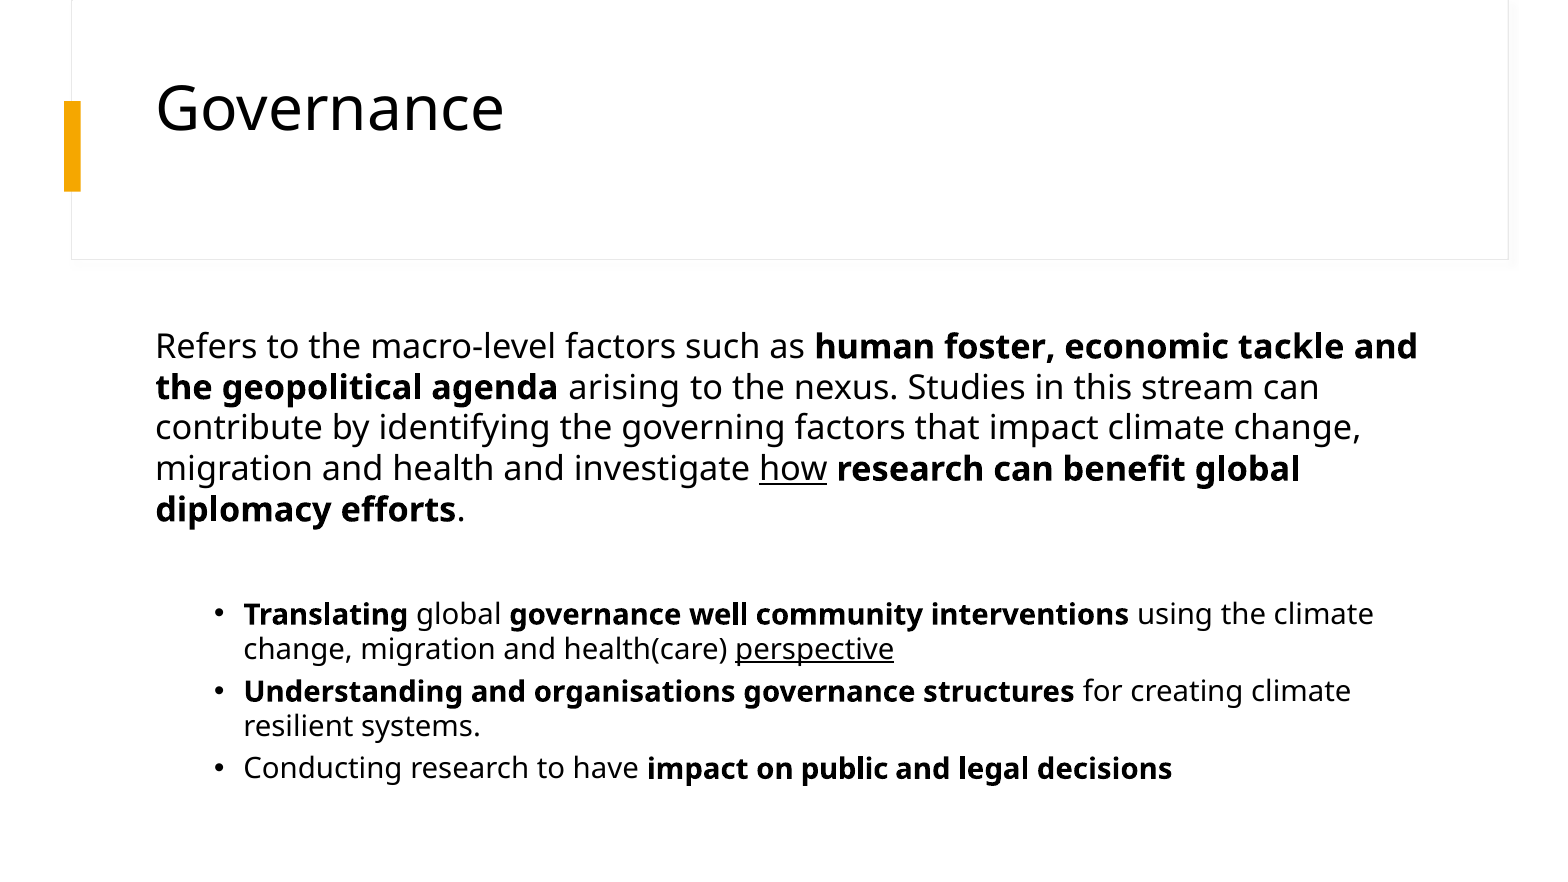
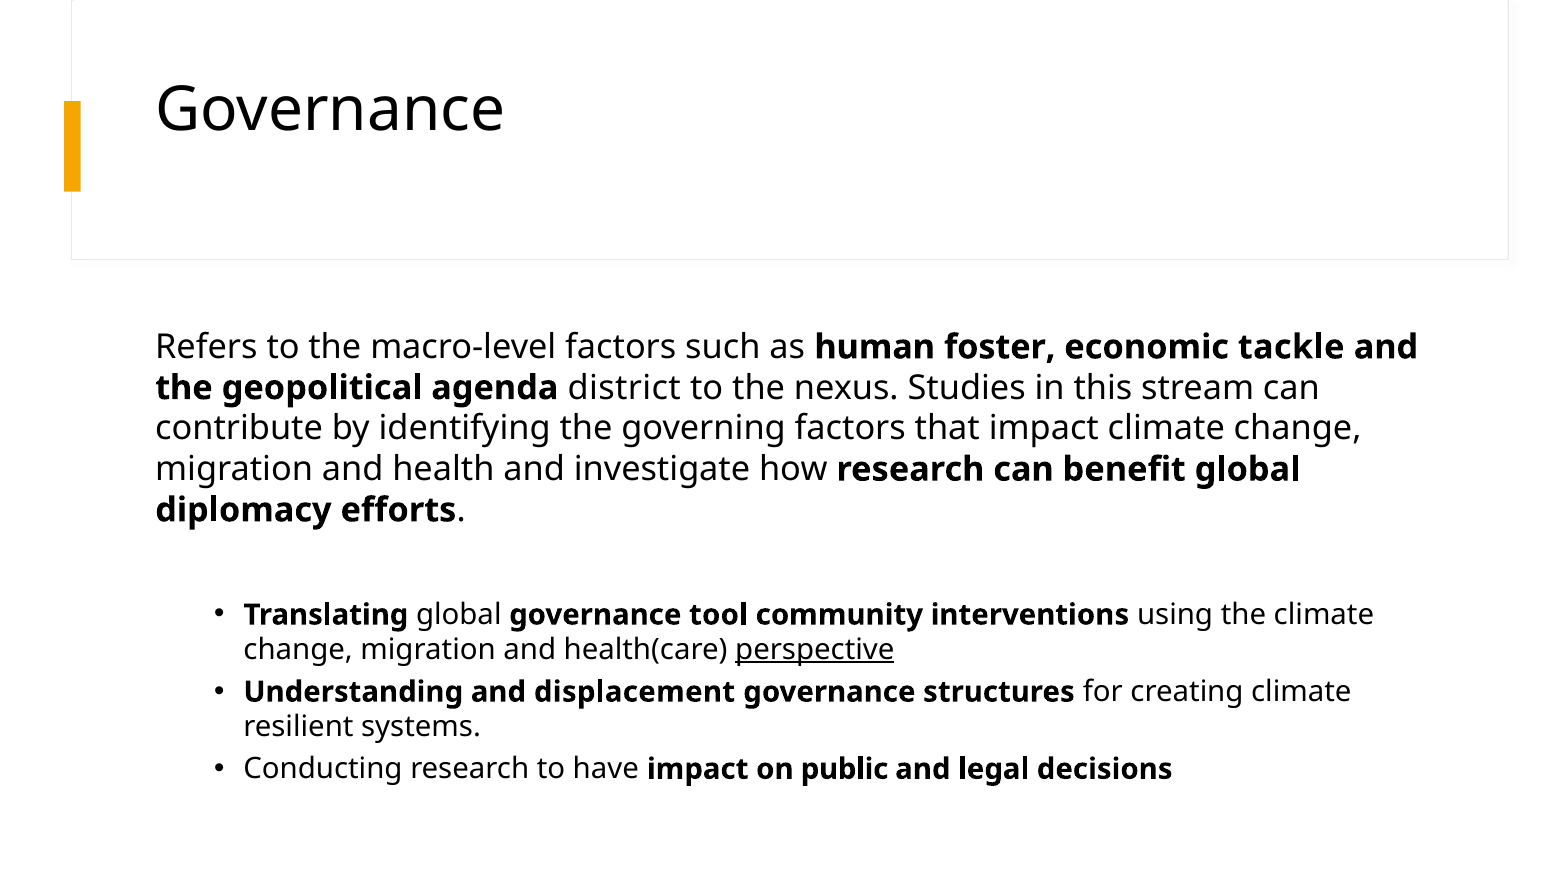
arising: arising -> district
how underline: present -> none
well: well -> tool
organisations: organisations -> displacement
